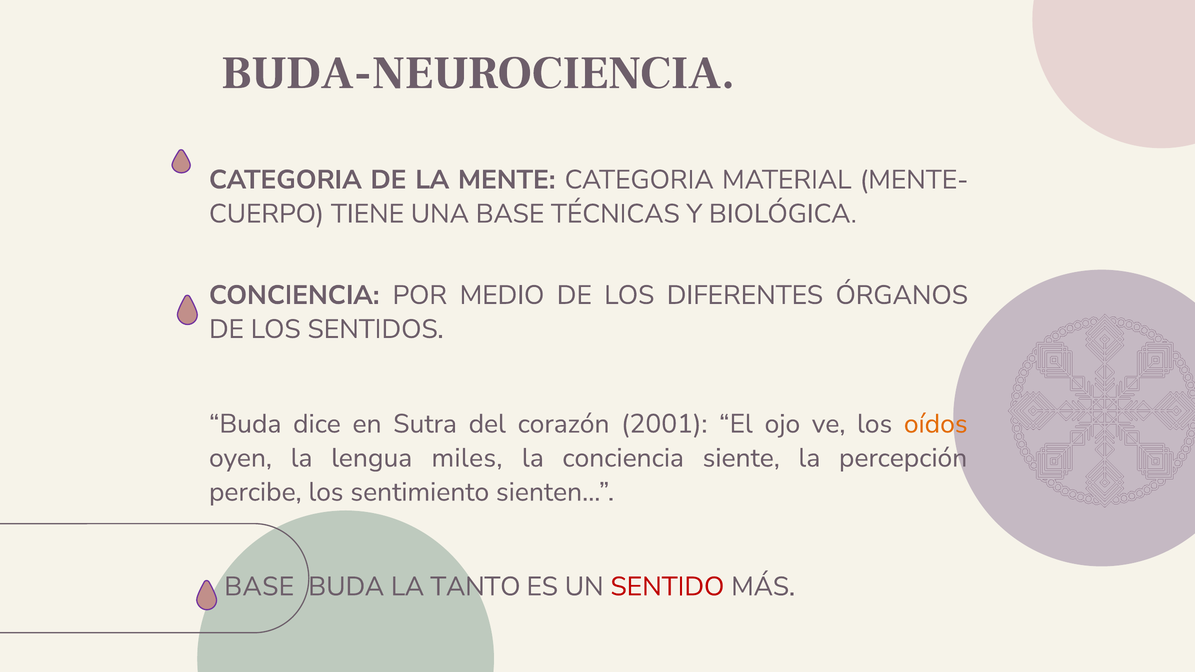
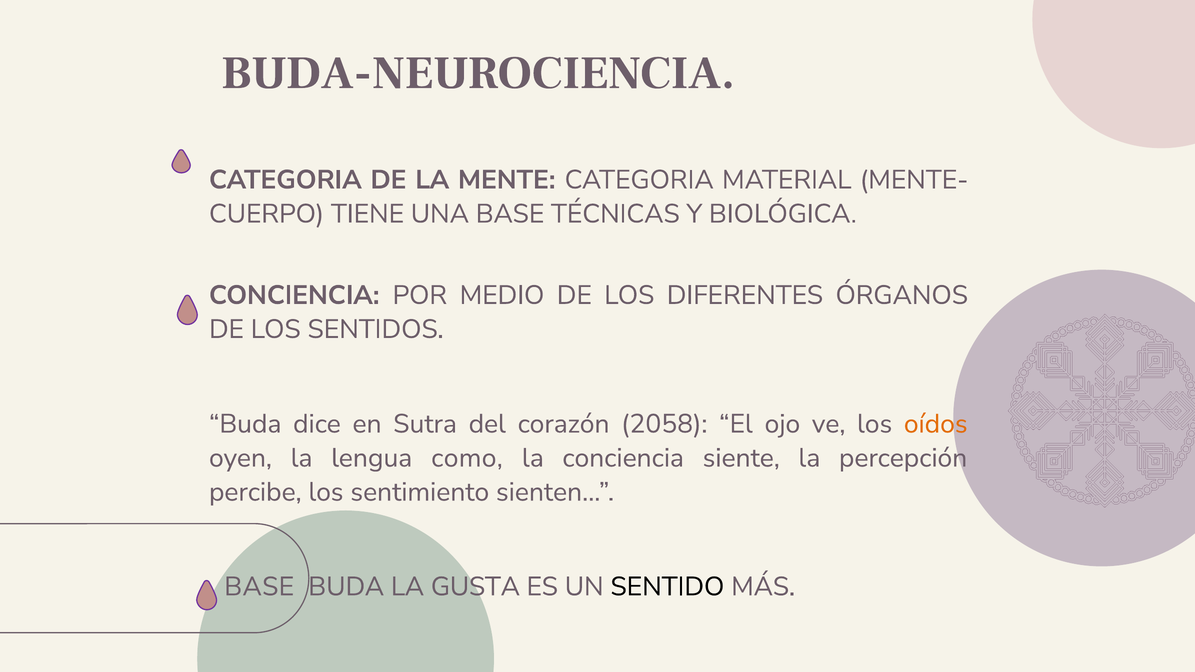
2001: 2001 -> 2058
miles: miles -> como
TANTO: TANTO -> GUSTA
SENTIDO colour: red -> black
